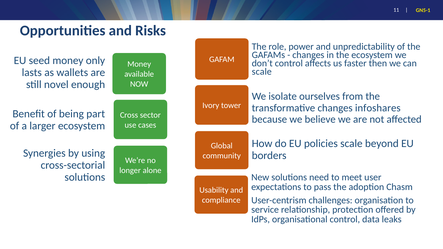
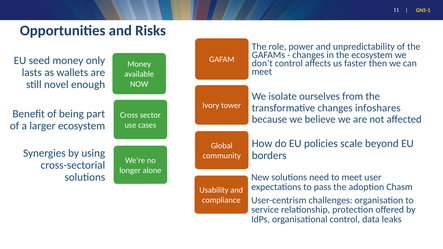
scale at (262, 72): scale -> meet
